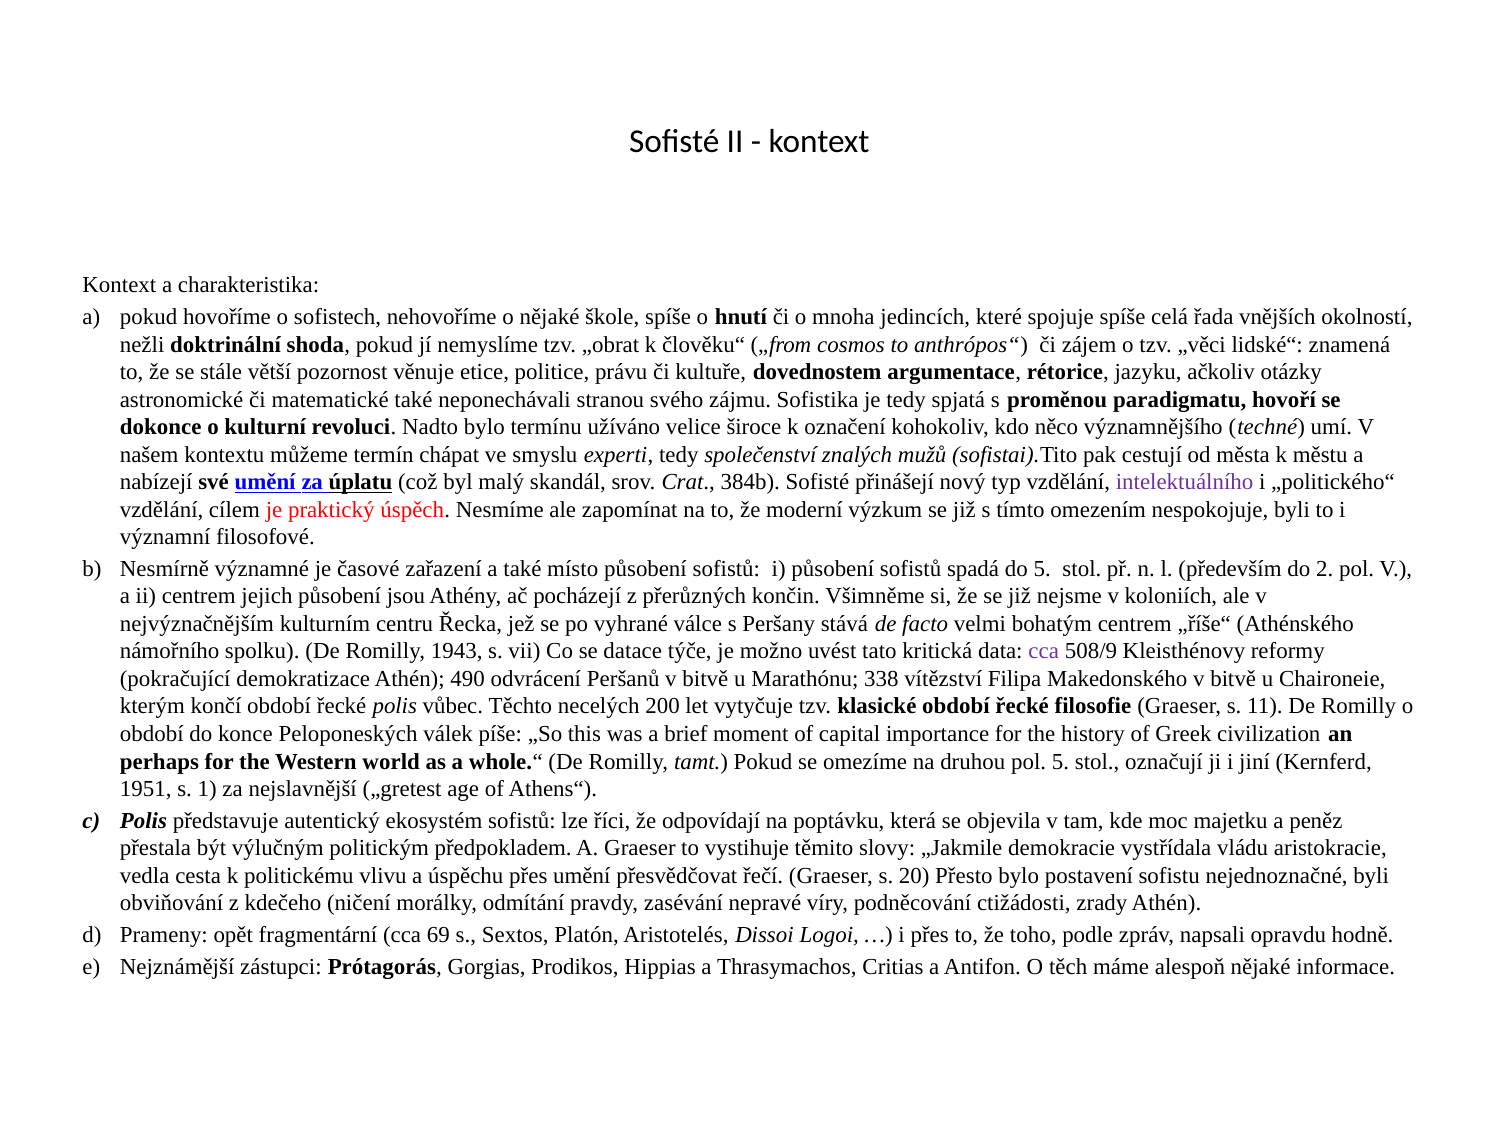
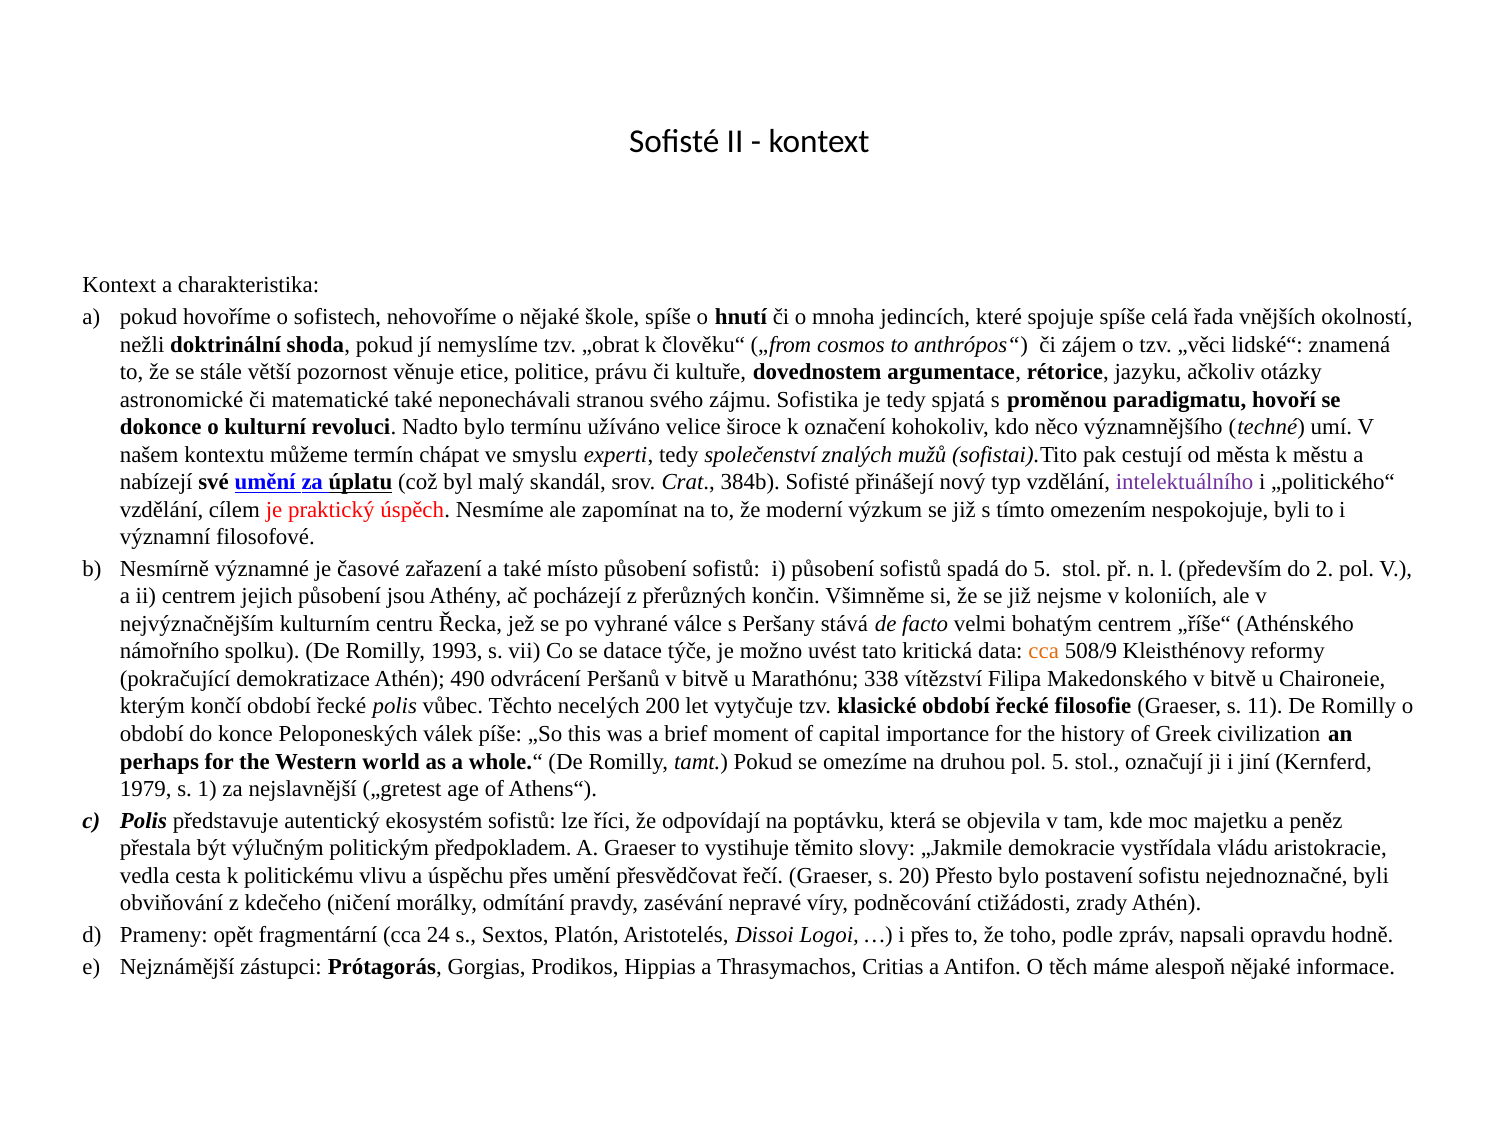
1943: 1943 -> 1993
cca at (1044, 651) colour: purple -> orange
1951: 1951 -> 1979
69: 69 -> 24
